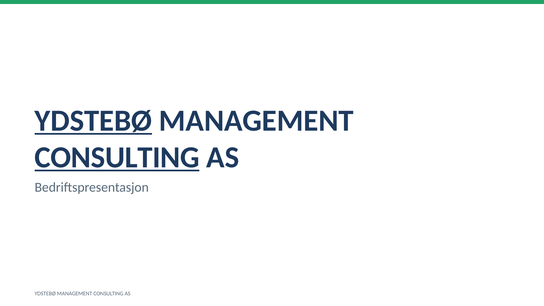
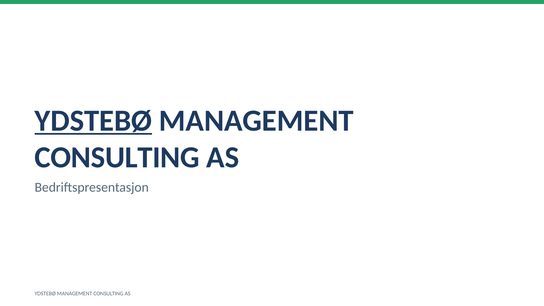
CONSULTING at (117, 157) underline: present -> none
